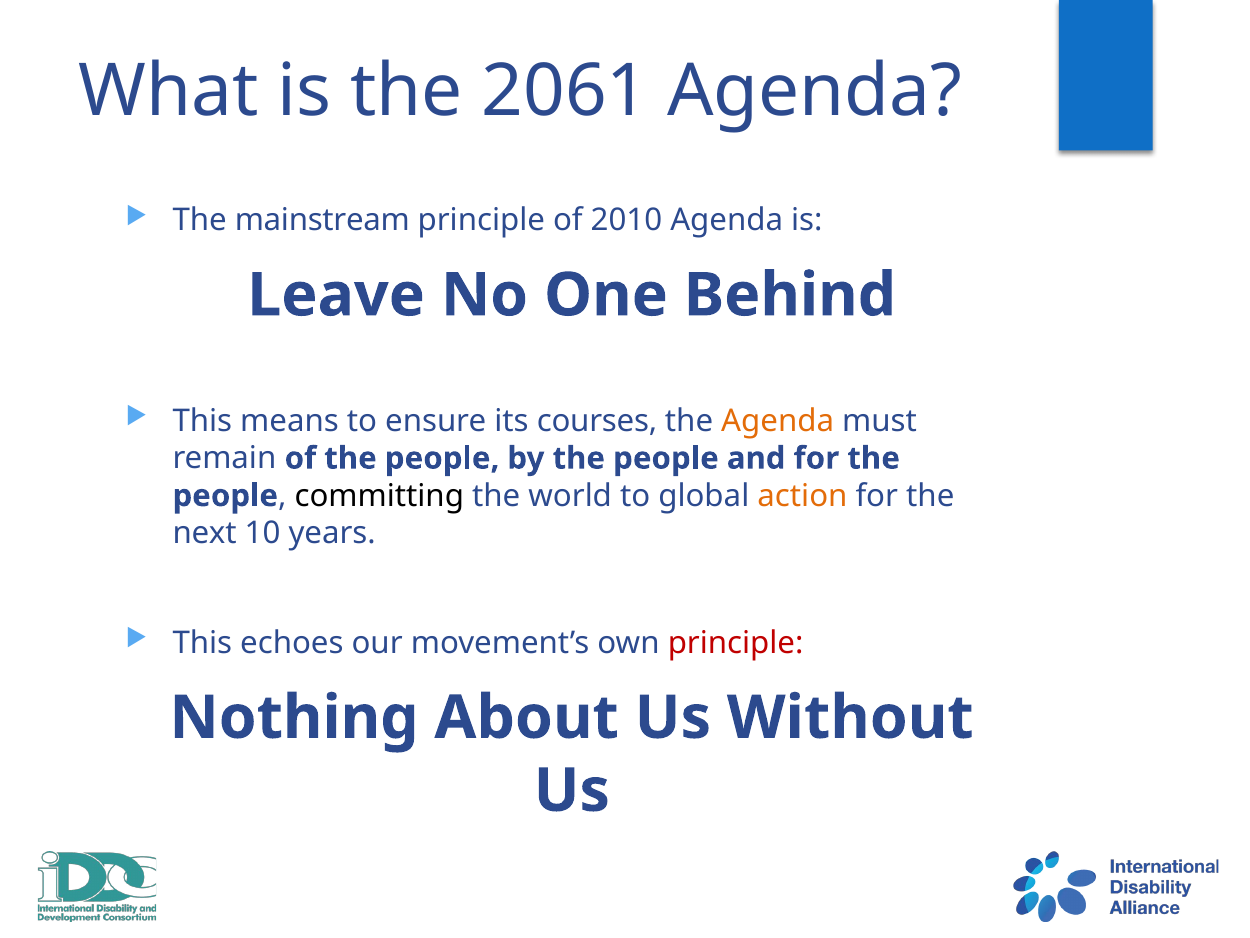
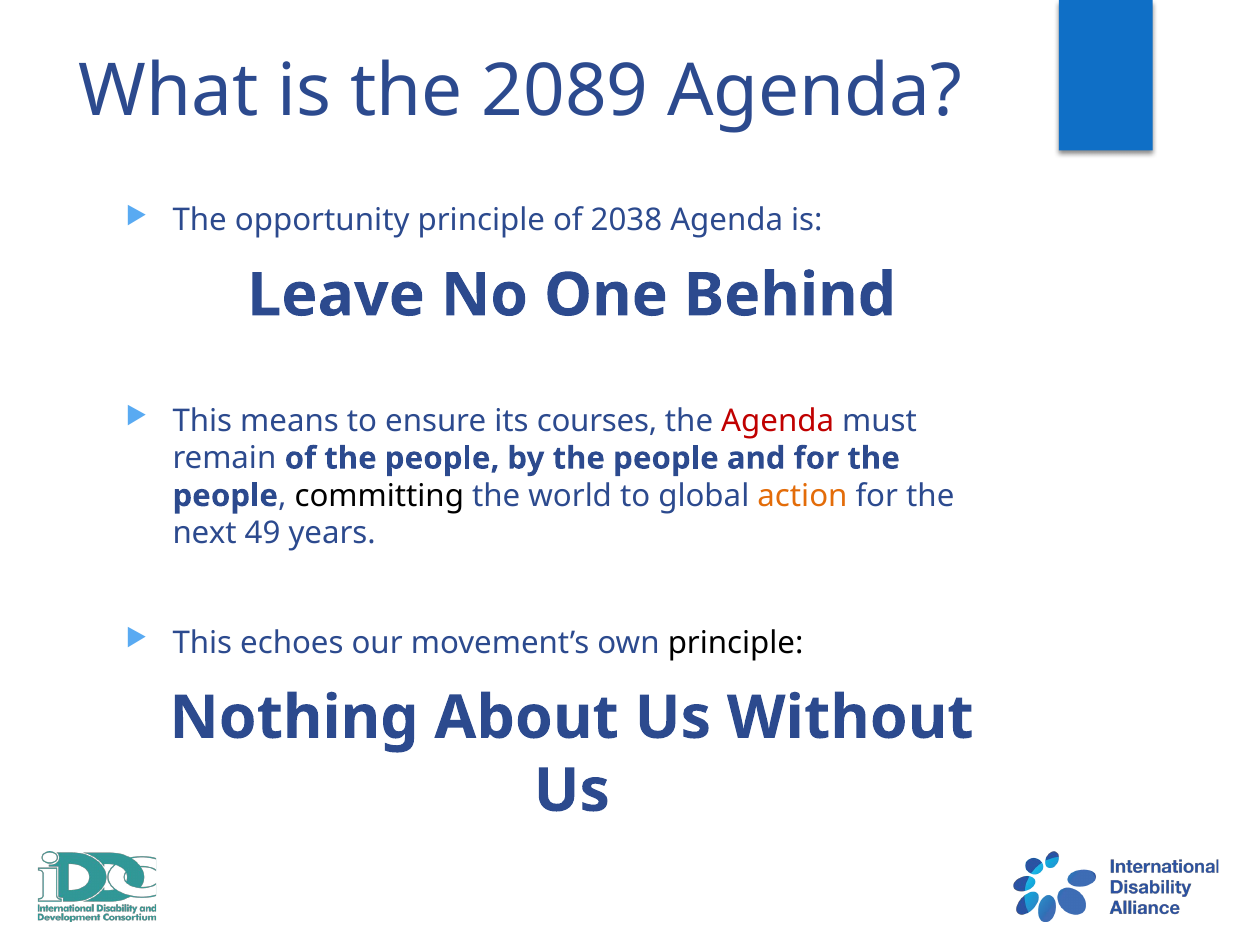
2061: 2061 -> 2089
mainstream: mainstream -> opportunity
2010: 2010 -> 2038
Agenda at (778, 421) colour: orange -> red
10: 10 -> 49
principle at (736, 643) colour: red -> black
